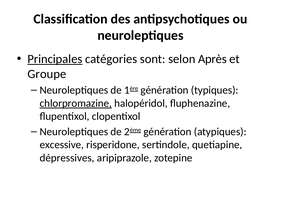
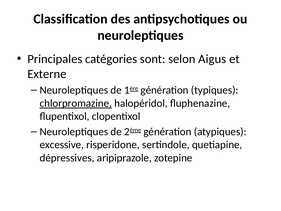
Principales underline: present -> none
Après: Après -> Aigus
Groupe: Groupe -> Externe
